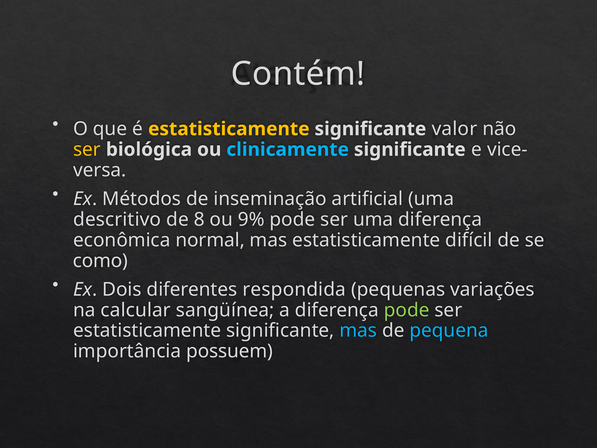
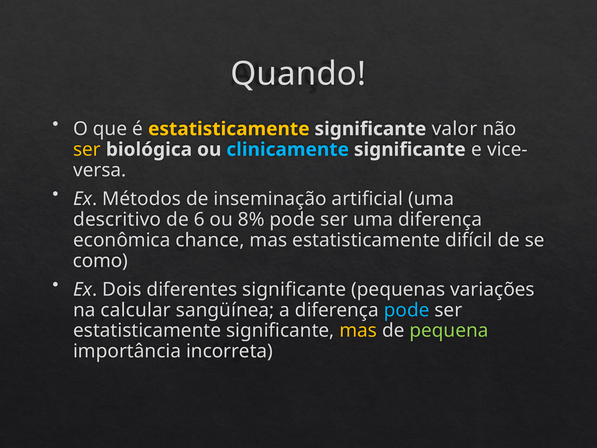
Contém: Contém -> Quando
8: 8 -> 6
9%: 9% -> 8%
normal: normal -> chance
diferentes respondida: respondida -> significante
pode at (407, 310) colour: light green -> light blue
mas at (358, 331) colour: light blue -> yellow
pequena colour: light blue -> light green
possuem: possuem -> incorreta
